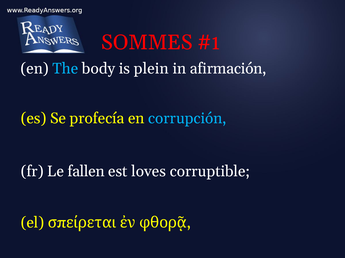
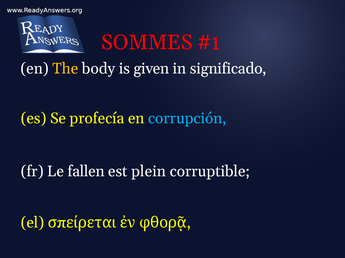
The colour: light blue -> yellow
plein: plein -> given
afirmación: afirmación -> significado
loves: loves -> plein
